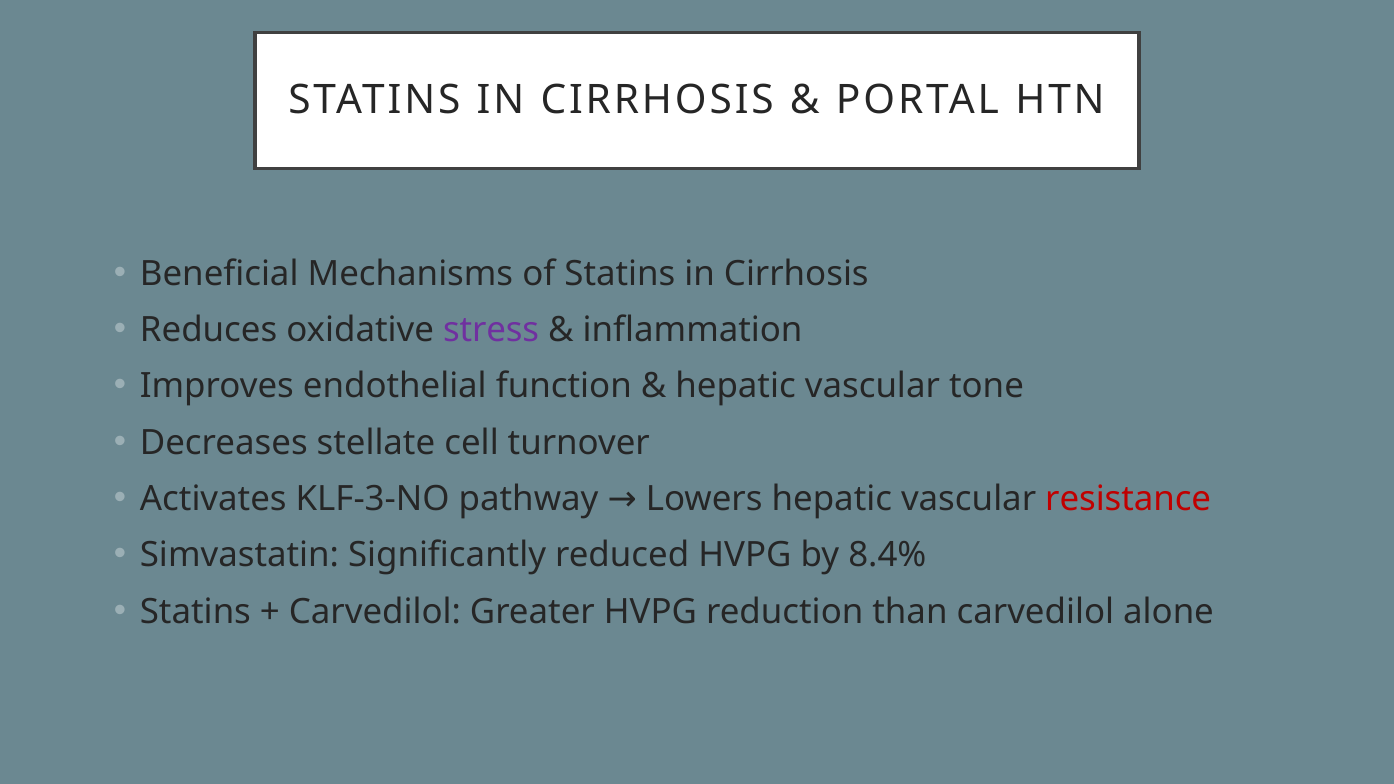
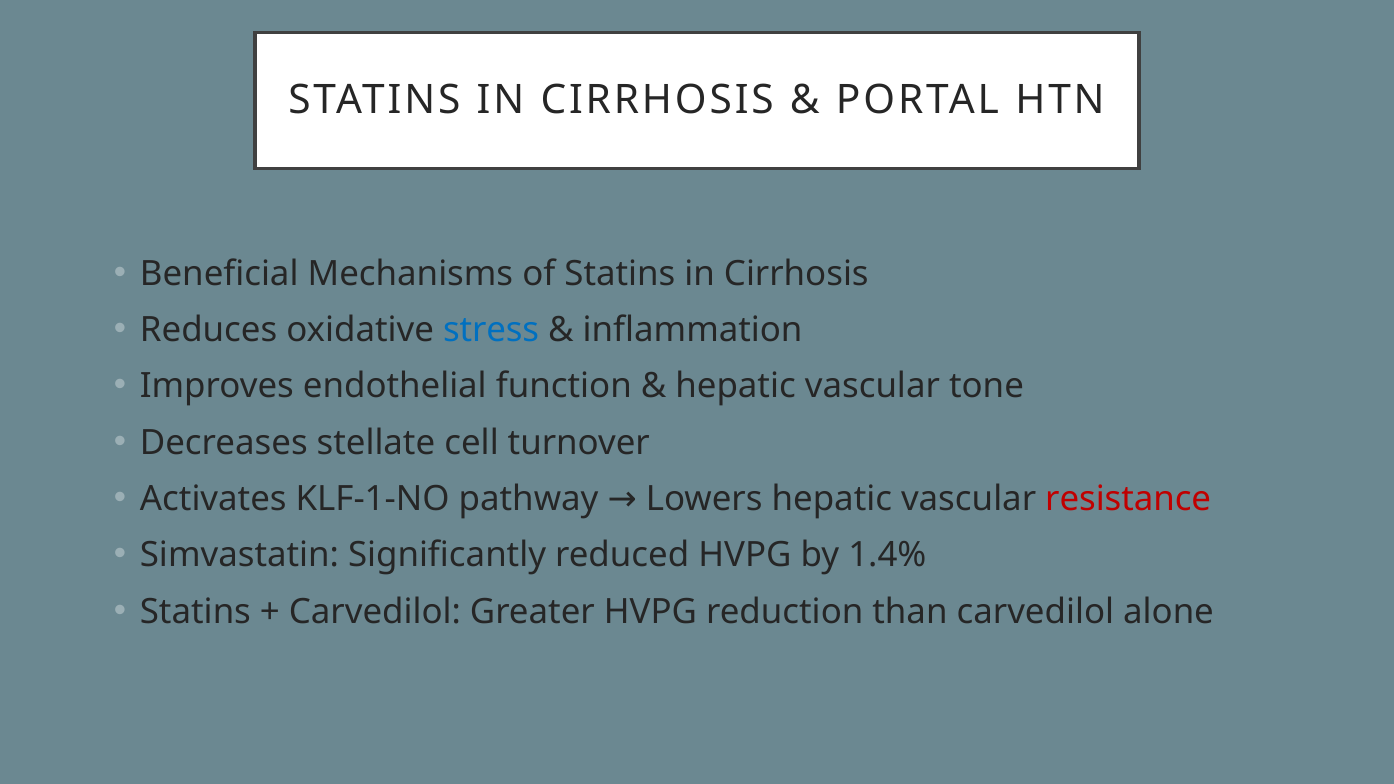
stress colour: purple -> blue
KLF-3-NO: KLF-3-NO -> KLF-1-NO
8.4%: 8.4% -> 1.4%
